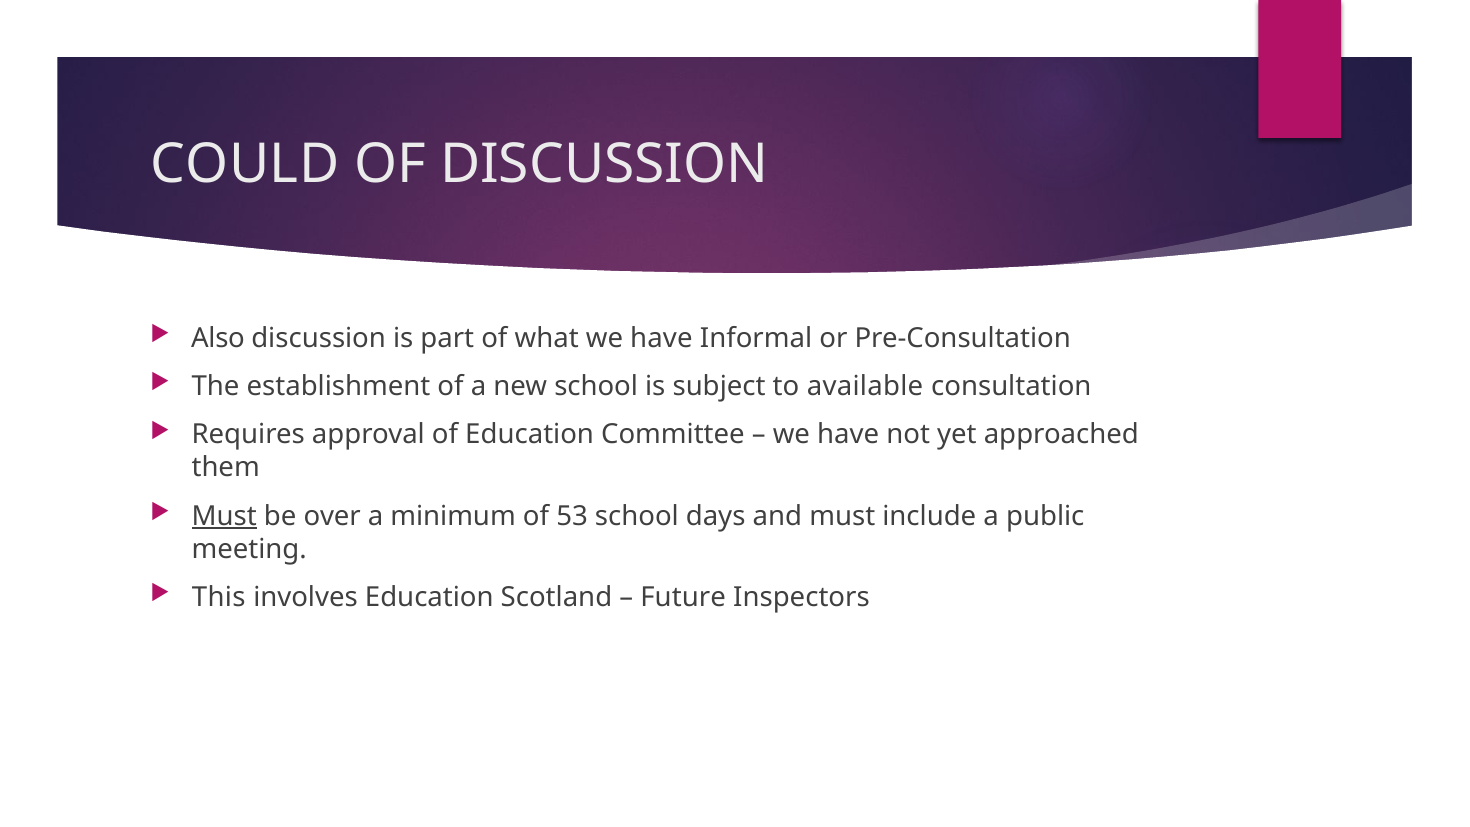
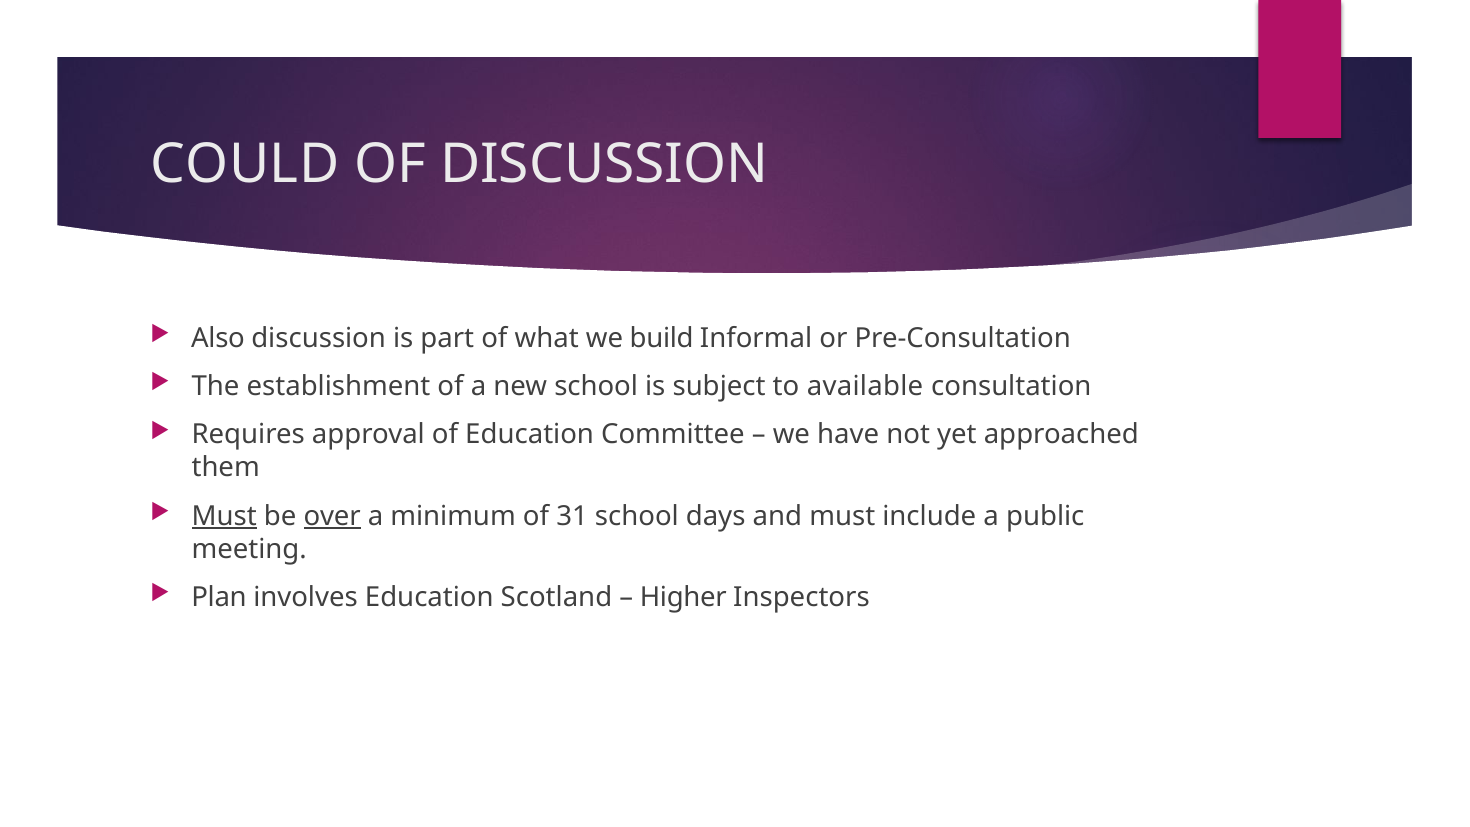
what we have: have -> build
over underline: none -> present
53: 53 -> 31
This: This -> Plan
Future: Future -> Higher
